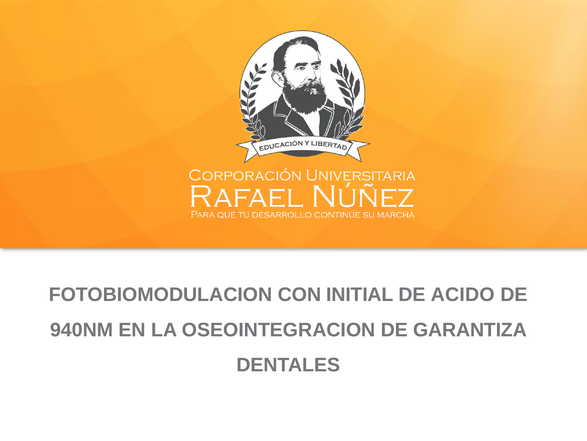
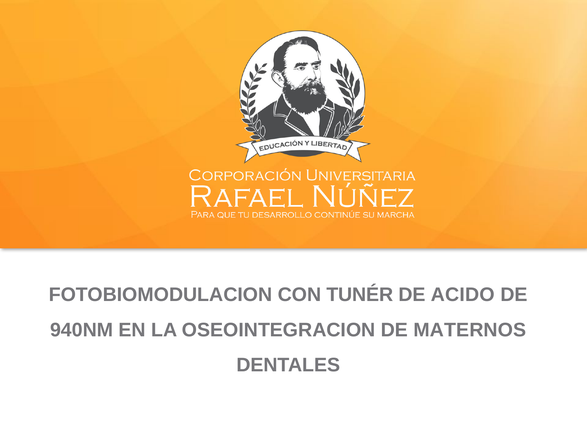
INITIAL: INITIAL -> TUNÉR
GARANTIZA: GARANTIZA -> MATERNOS
